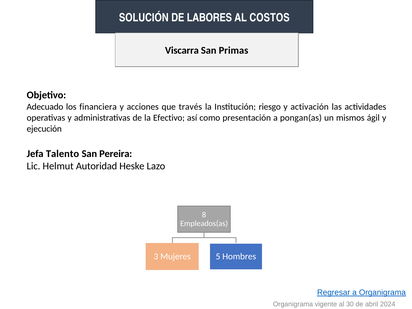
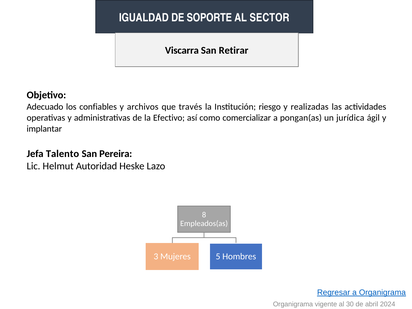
SOLUCIÓN: SOLUCIÓN -> IGUALDAD
LABORES: LABORES -> SOPORTE
COSTOS: COSTOS -> SECTOR
Primas: Primas -> Retirar
financiera: financiera -> confiables
acciones: acciones -> archivos
activación: activación -> realizadas
presentación: presentación -> comercializar
mismos: mismos -> jurídica
ejecución: ejecución -> implantar
